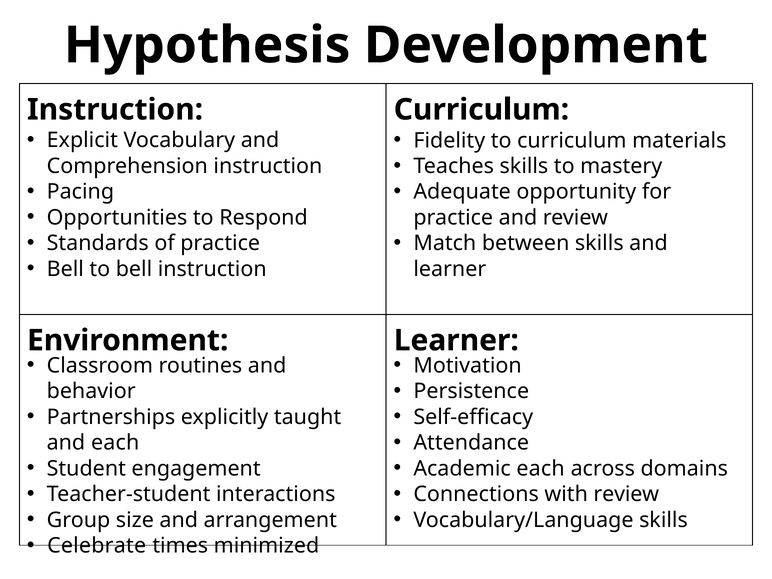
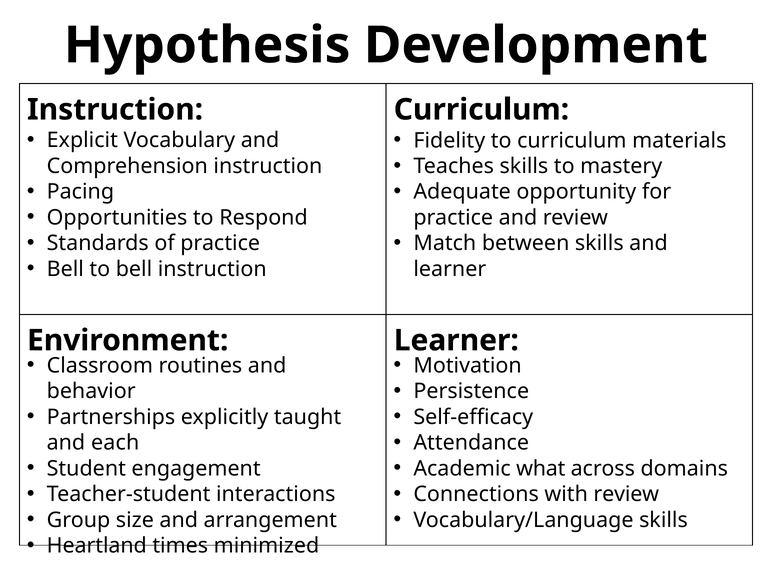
Academic each: each -> what
Celebrate: Celebrate -> Heartland
